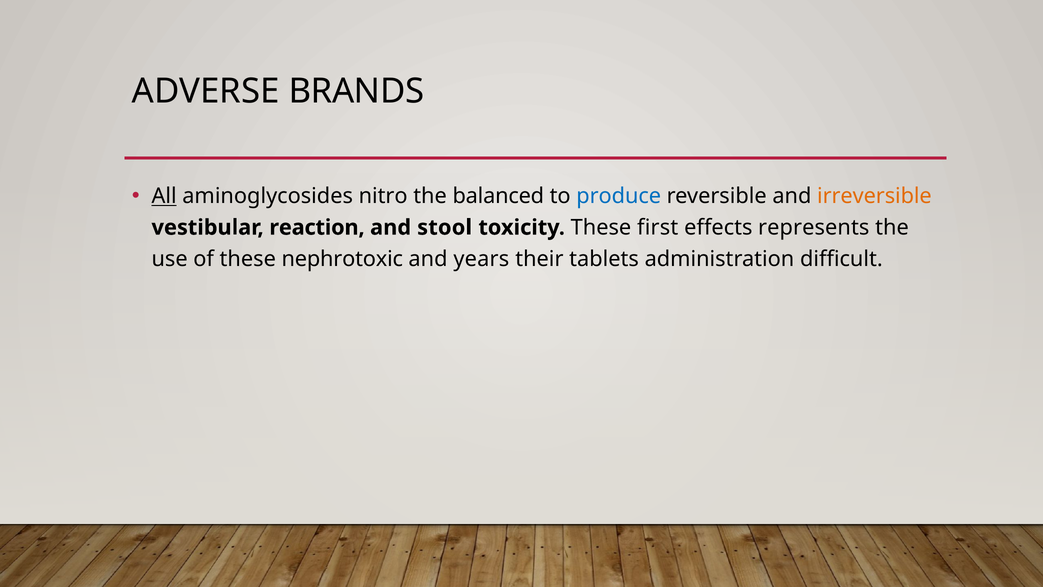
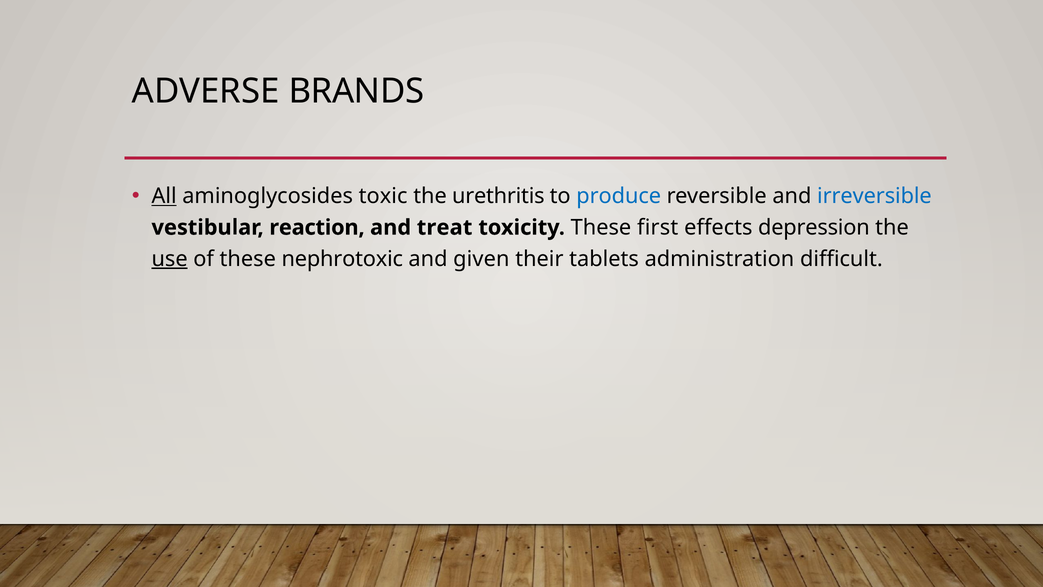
nitro: nitro -> toxic
balanced: balanced -> urethritis
irreversible colour: orange -> blue
stool: stool -> treat
represents: represents -> depression
use underline: none -> present
years: years -> given
